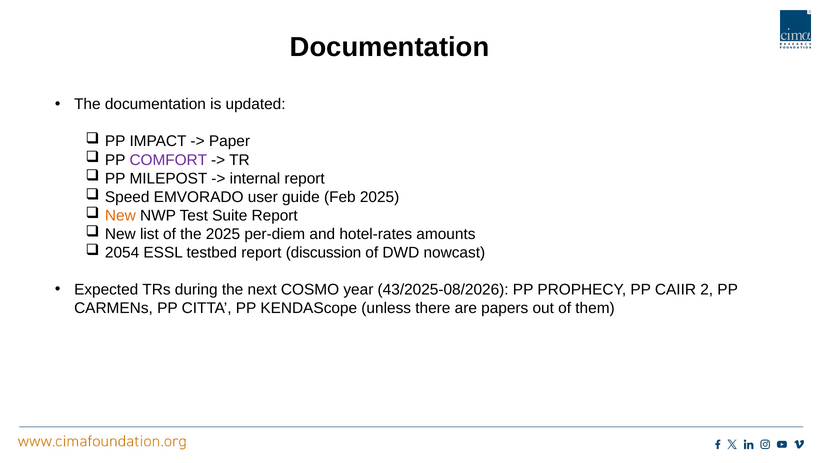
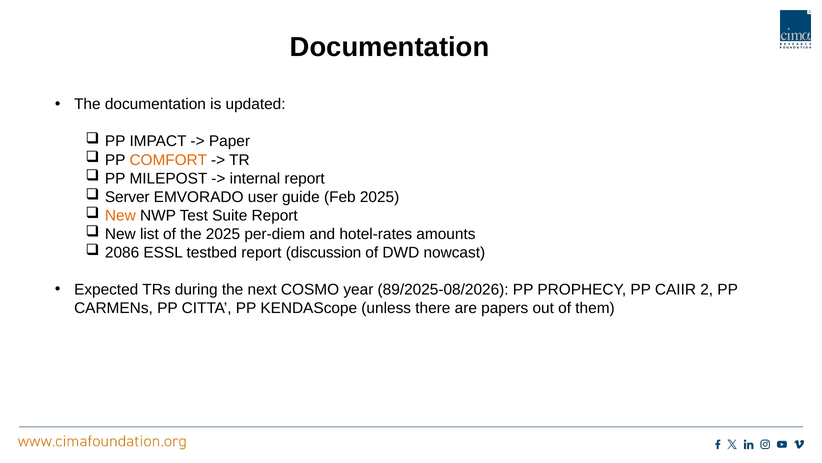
COMFORT colour: purple -> orange
Speed: Speed -> Server
2054: 2054 -> 2086
43/2025-08/2026: 43/2025-08/2026 -> 89/2025-08/2026
